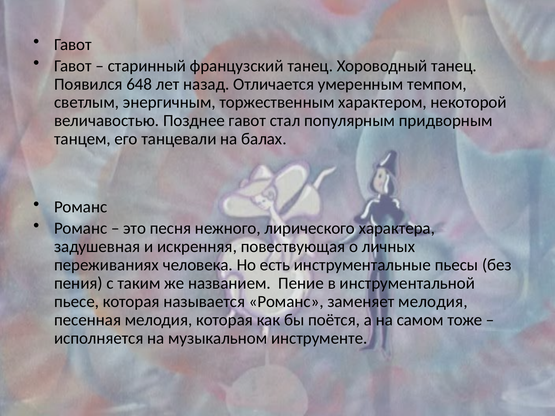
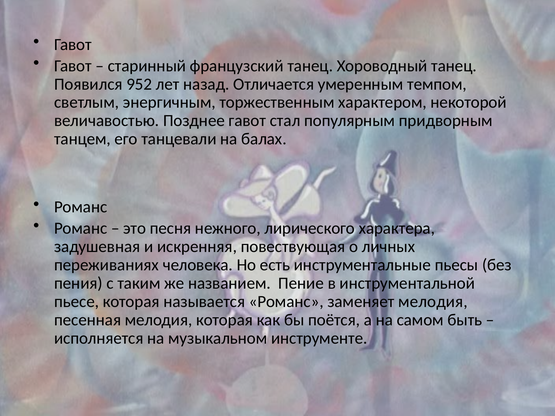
648: 648 -> 952
тоже: тоже -> быть
